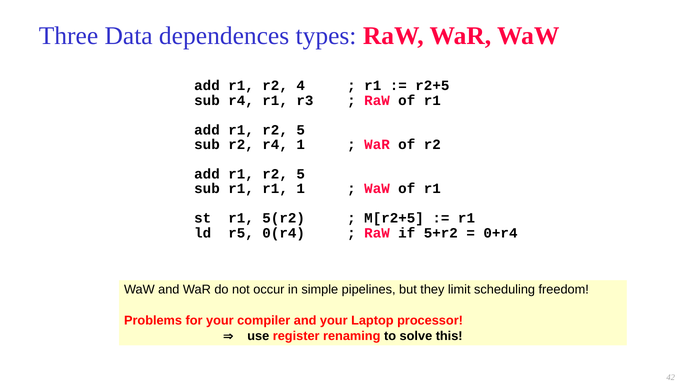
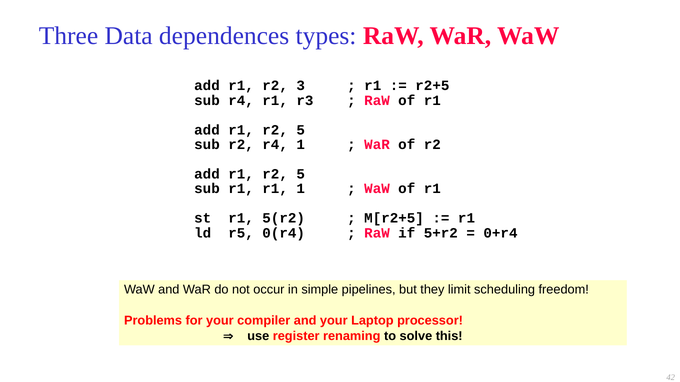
4: 4 -> 3
